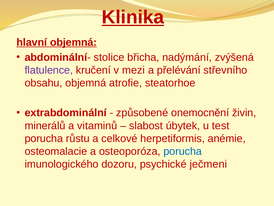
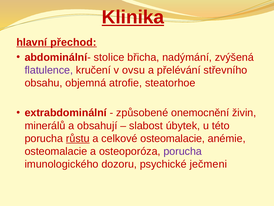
hlavní objemná: objemná -> přechod
mezi: mezi -> ovsu
vitaminů: vitaminů -> obsahují
test: test -> této
růstu underline: none -> present
celkové herpetiformis: herpetiformis -> osteomalacie
porucha at (183, 151) colour: blue -> purple
